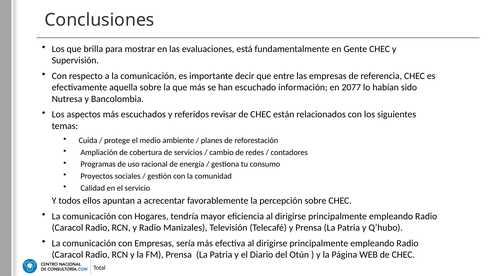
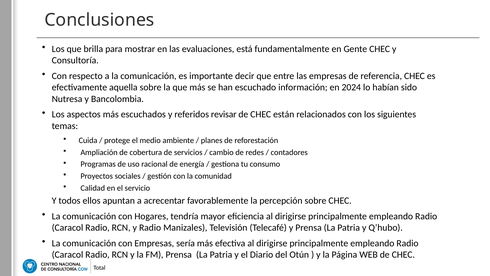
Supervisión: Supervisión -> Consultoría
2077: 2077 -> 2024
